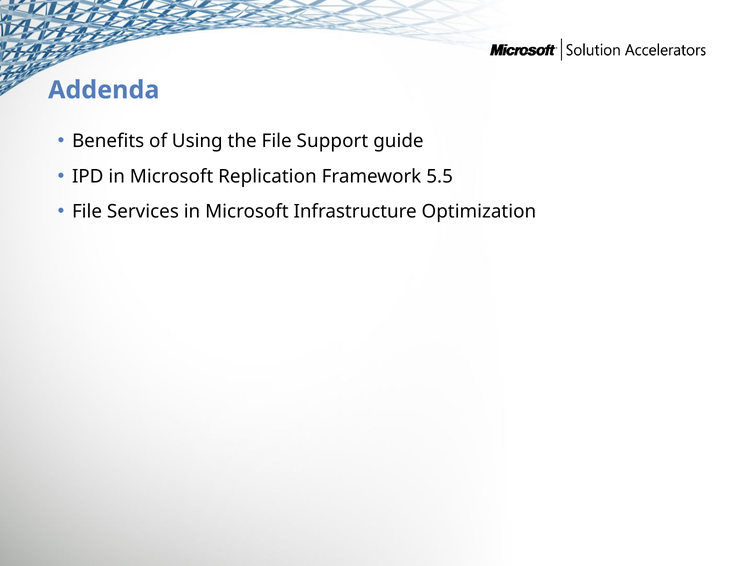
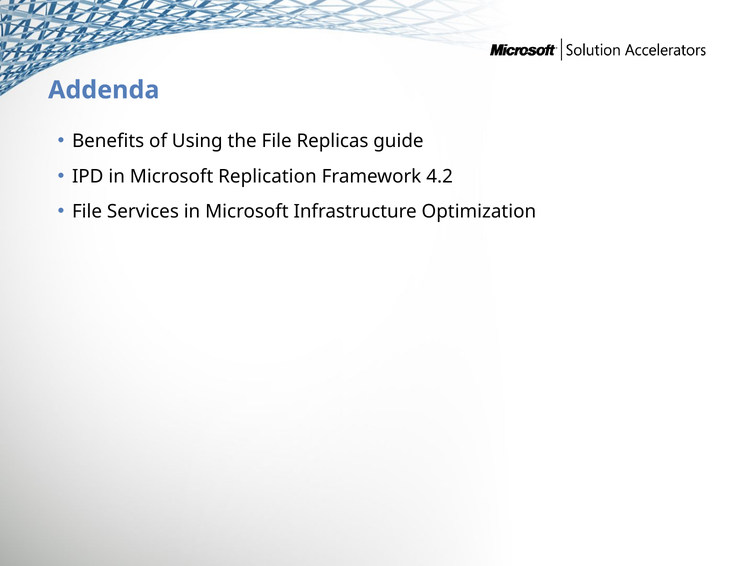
Support: Support -> Replicas
5.5: 5.5 -> 4.2
